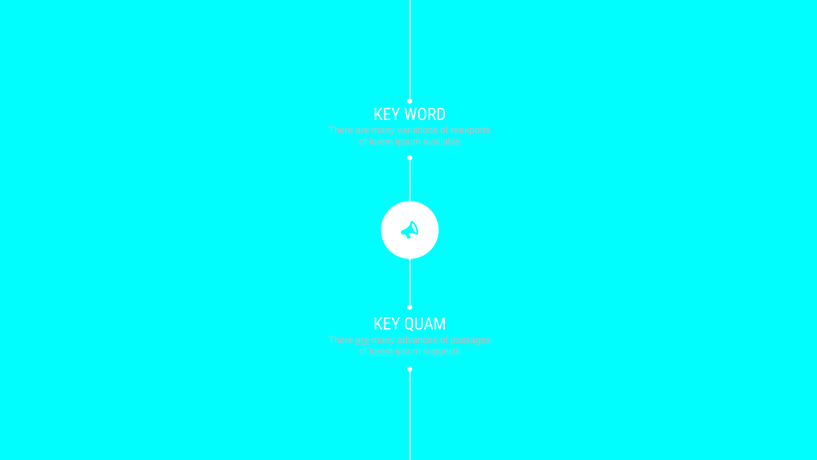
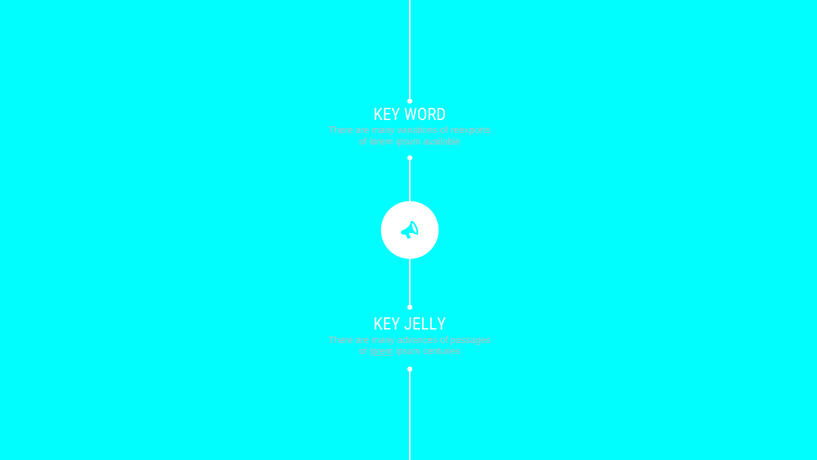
QUAM: QUAM -> JELLY
are at (362, 340) underline: present -> none
suggests: suggests -> centuries
